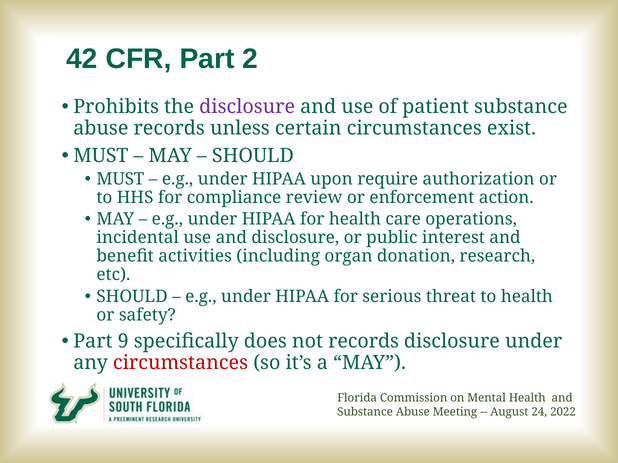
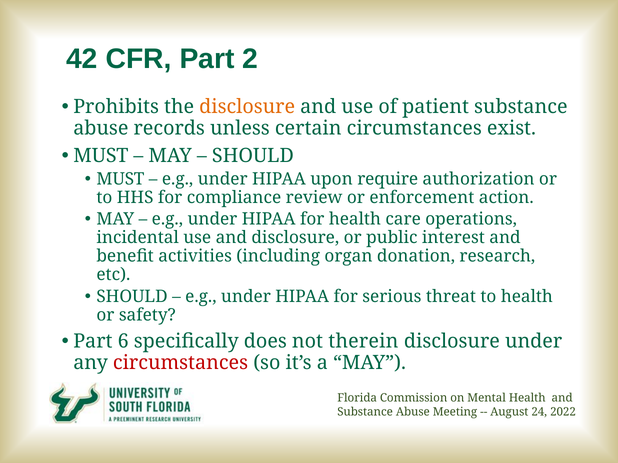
disclosure at (247, 107) colour: purple -> orange
9: 9 -> 6
not records: records -> therein
